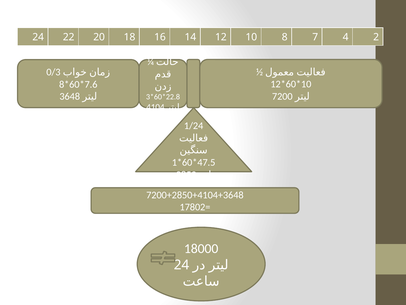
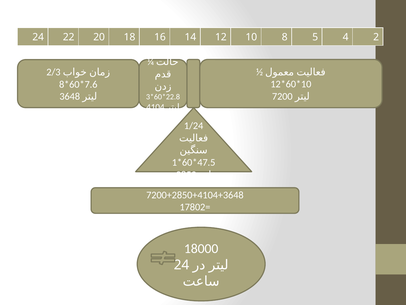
7: 7 -> 5
0/3: 0/3 -> 2/3
